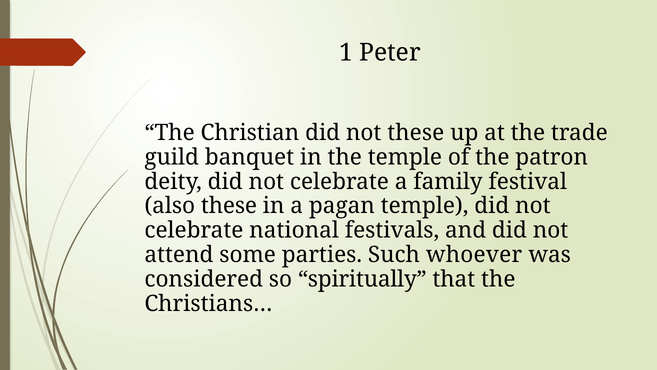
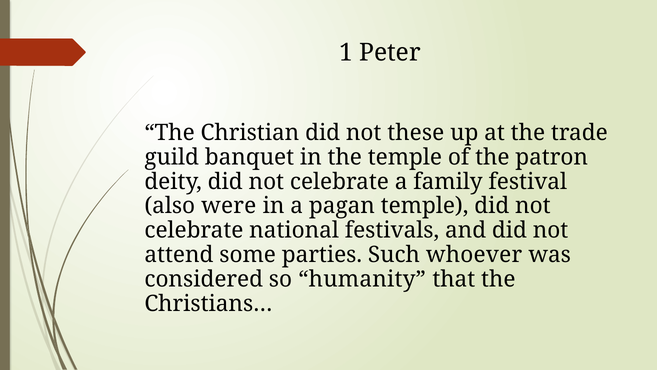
also these: these -> were
spiritually: spiritually -> humanity
